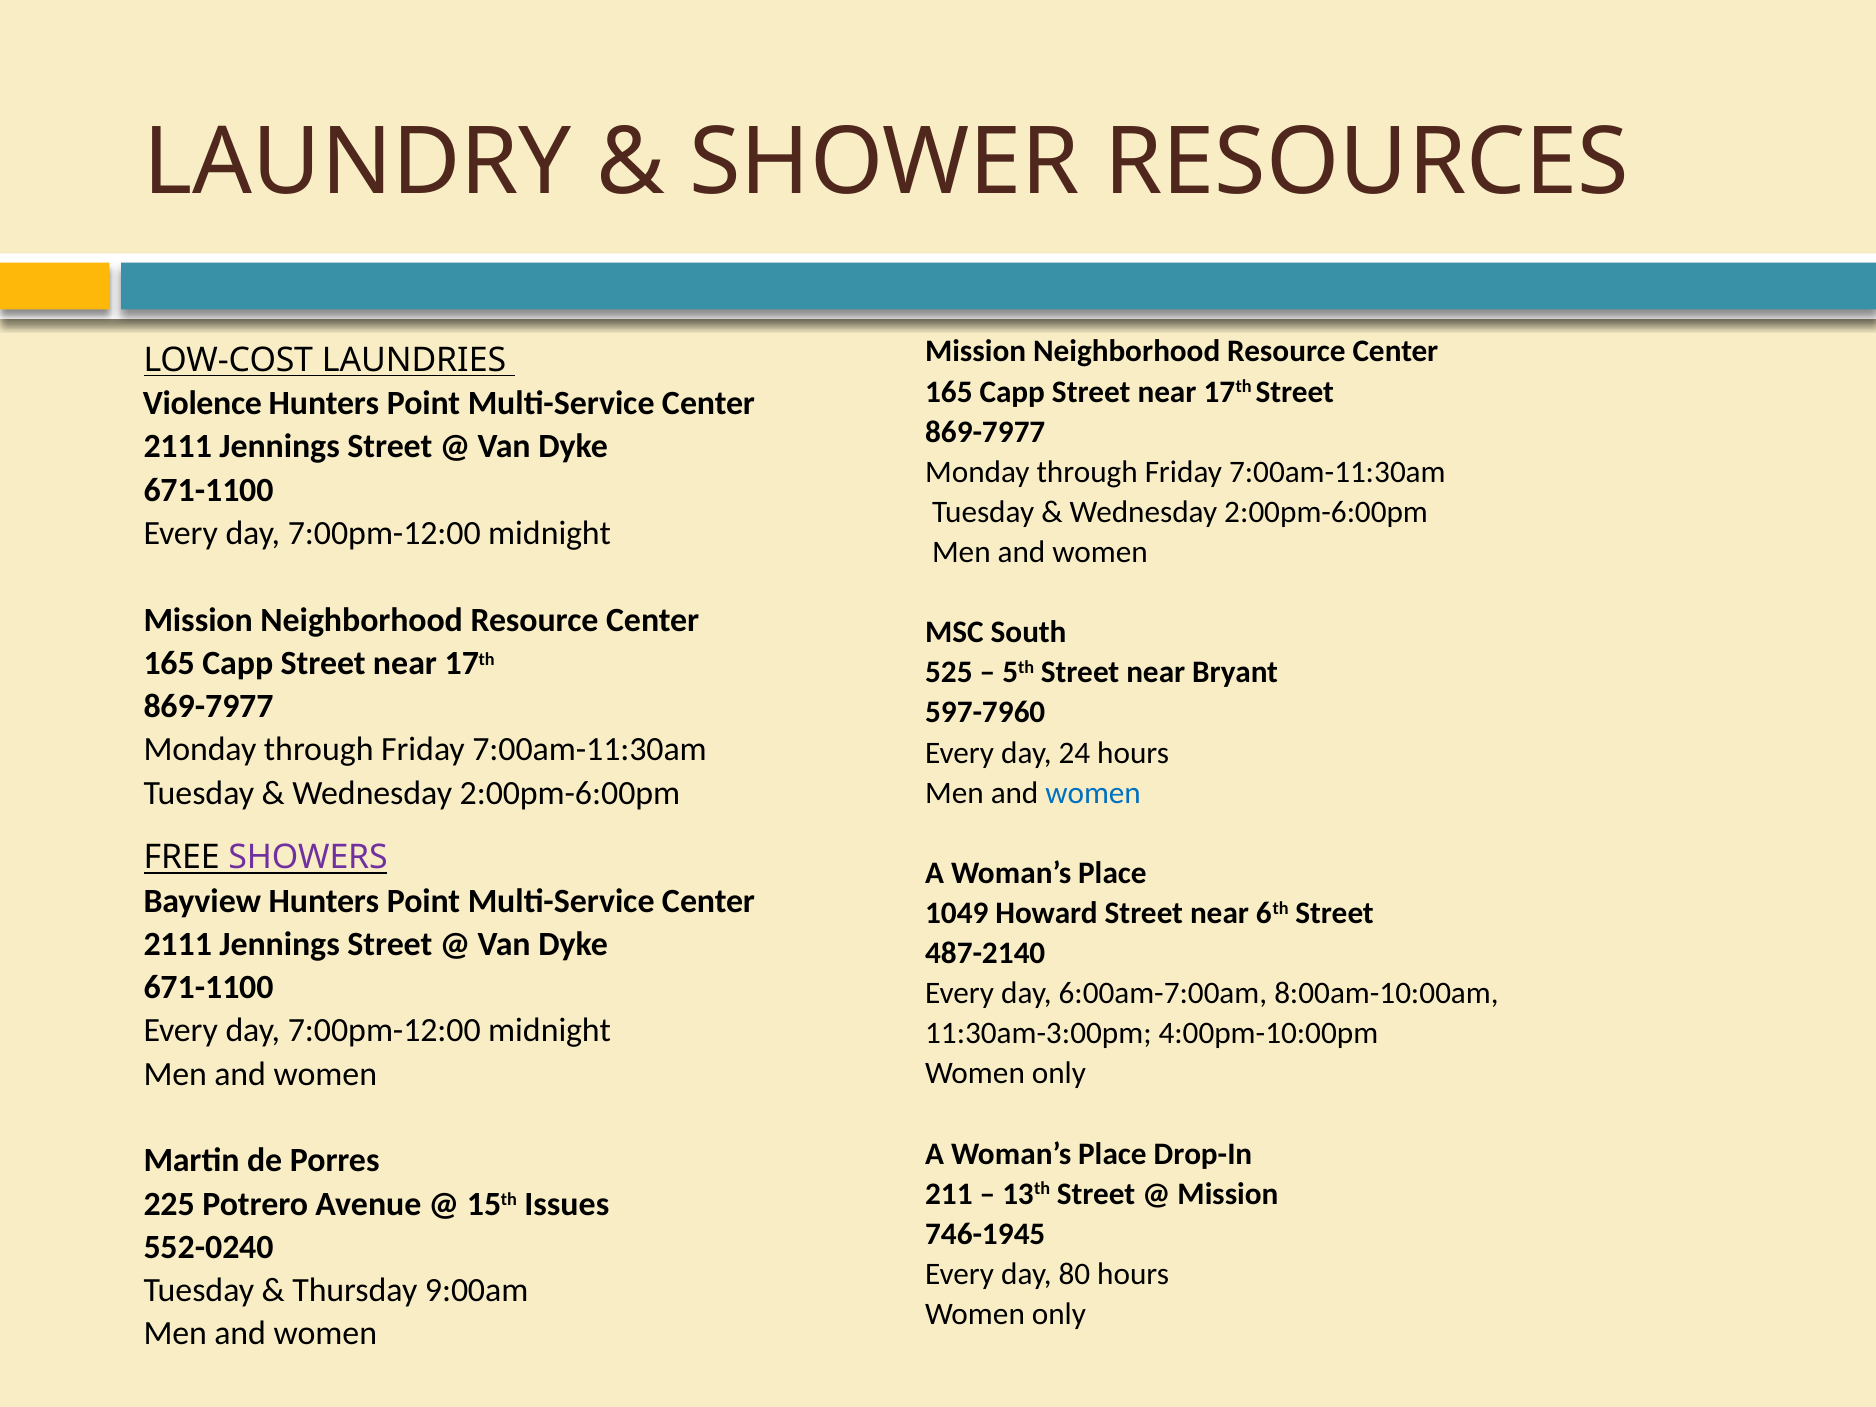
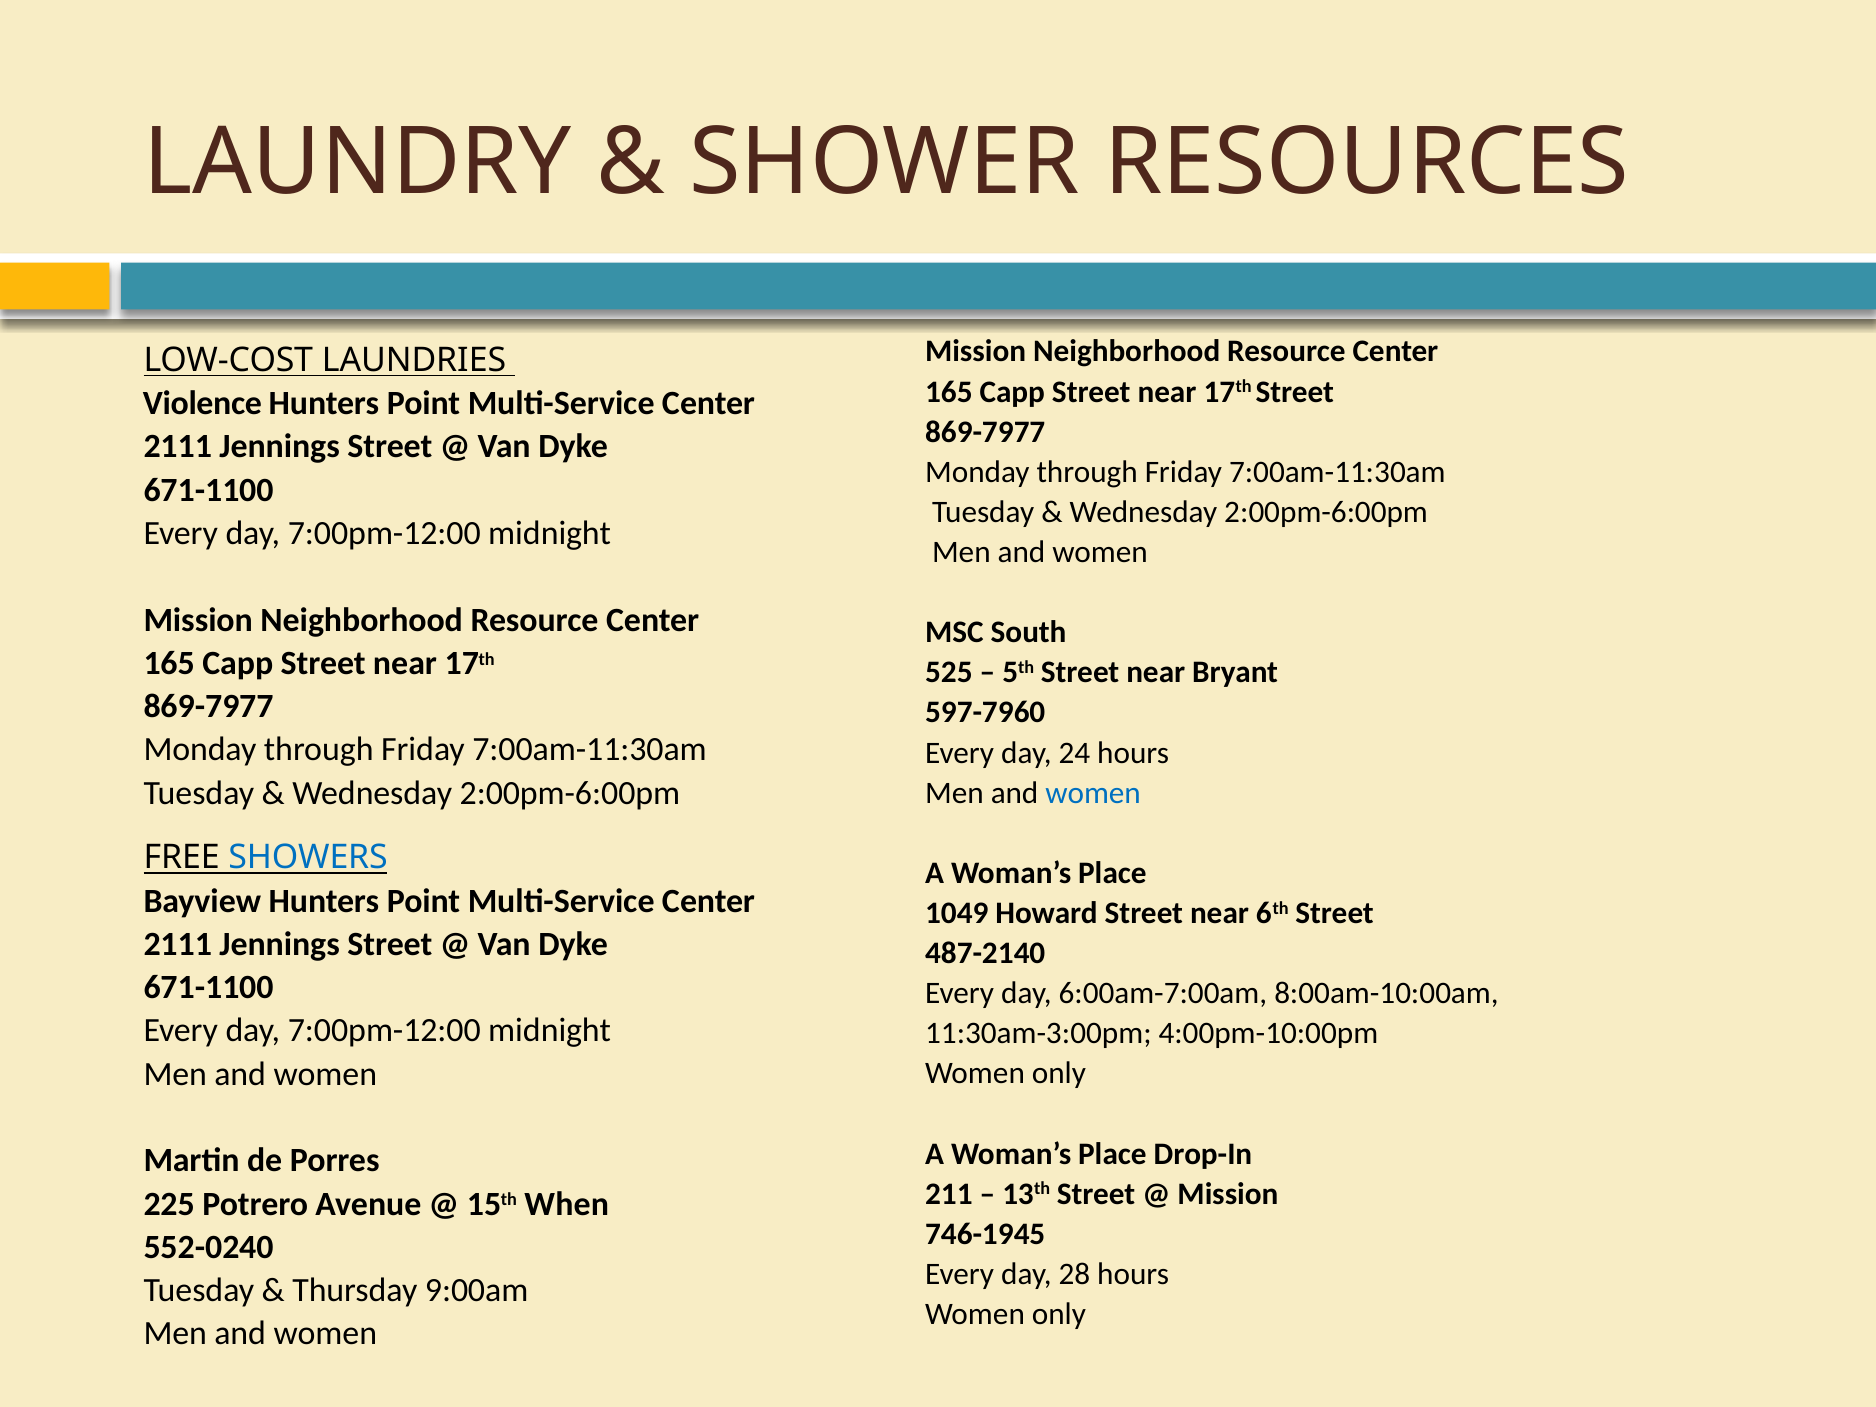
SHOWERS colour: purple -> blue
Issues: Issues -> When
80: 80 -> 28
